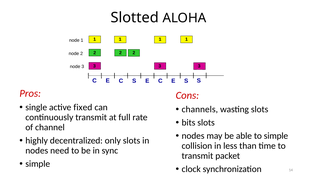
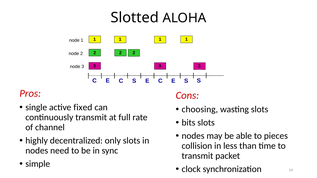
channels: channels -> choosing
to simple: simple -> pieces
